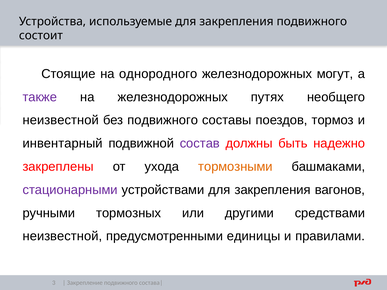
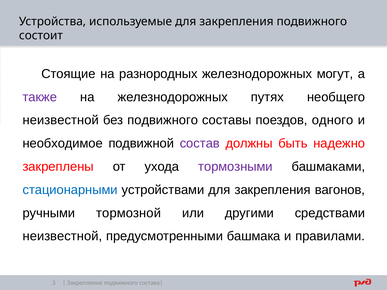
однородного: однородного -> разнородных
тормоз: тормоз -> одного
инвентарный: инвентарный -> необходимое
тормозными colour: orange -> purple
стационарными colour: purple -> blue
тормозных: тормозных -> тормозной
единицы: единицы -> башмака
